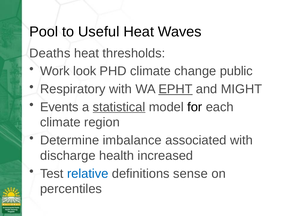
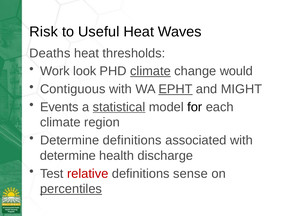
Pool: Pool -> Risk
climate at (150, 71) underline: none -> present
public: public -> would
Respiratory: Respiratory -> Contiguous
Determine imbalance: imbalance -> definitions
discharge at (68, 156): discharge -> determine
increased: increased -> discharge
relative colour: blue -> red
percentiles underline: none -> present
